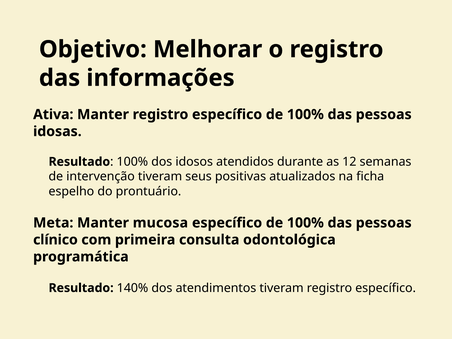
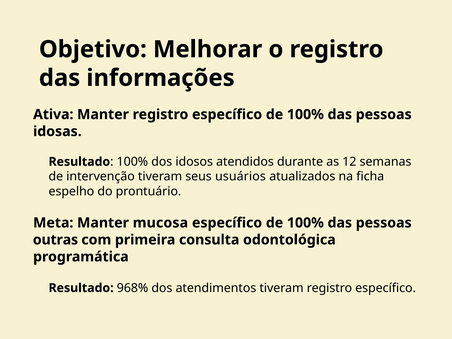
positivas: positivas -> usuários
clínico: clínico -> outras
140%: 140% -> 968%
